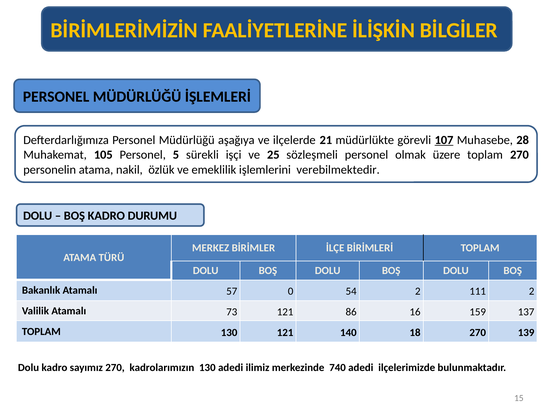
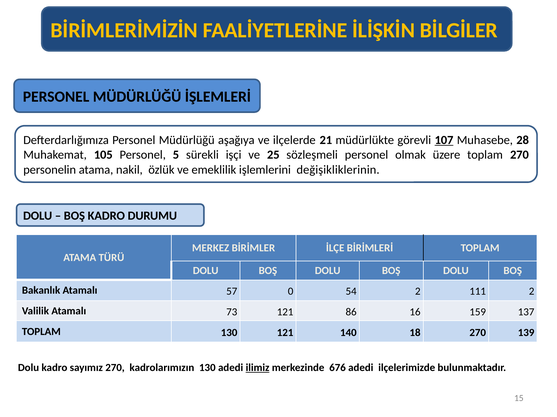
verebilmektedir: verebilmektedir -> değişikliklerinin
ilimiz underline: none -> present
740: 740 -> 676
